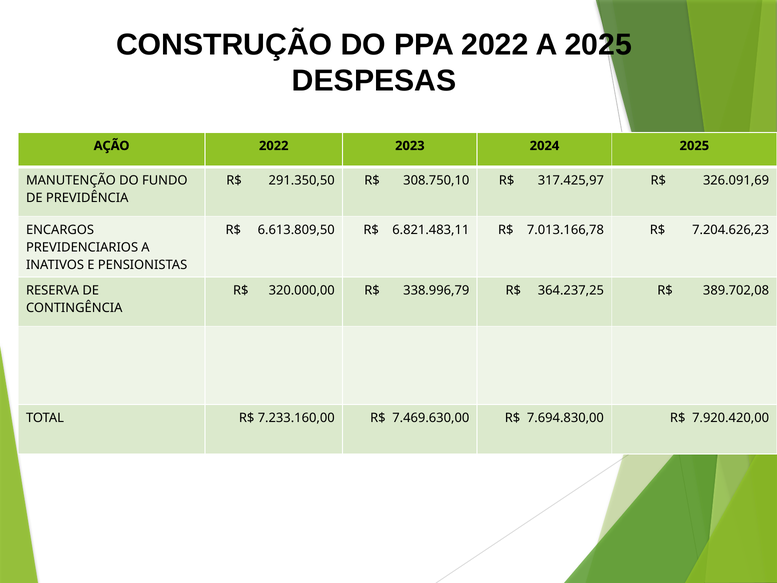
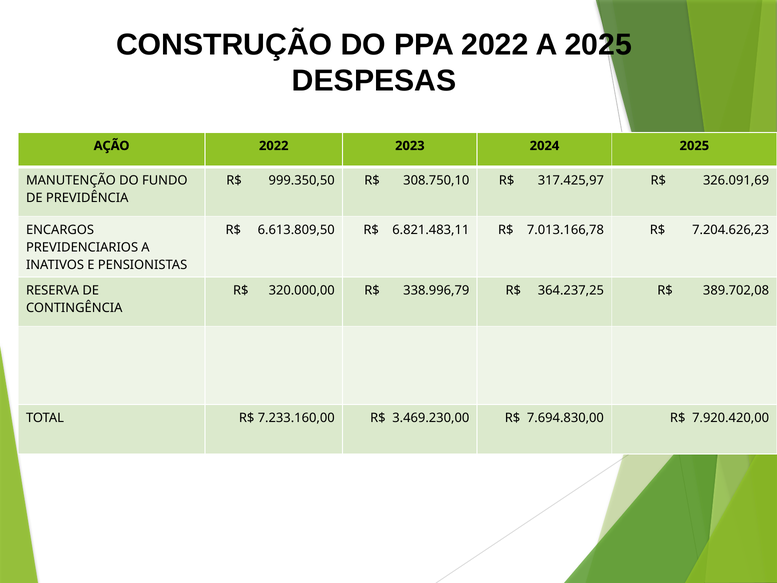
291.350,50: 291.350,50 -> 999.350,50
7.469.630,00: 7.469.630,00 -> 3.469.230,00
